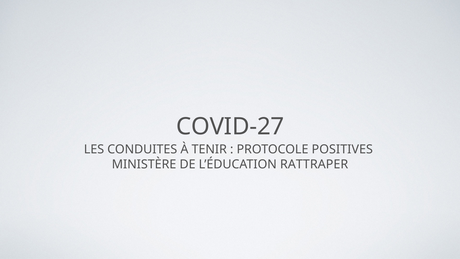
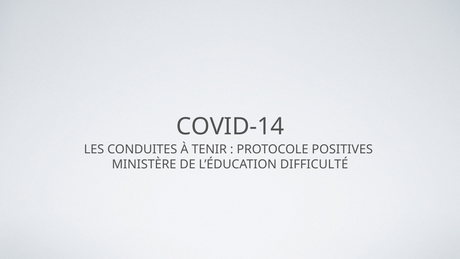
COVID-27: COVID-27 -> COVID-14
RATTRAPER: RATTRAPER -> DIFFICULTÉ
